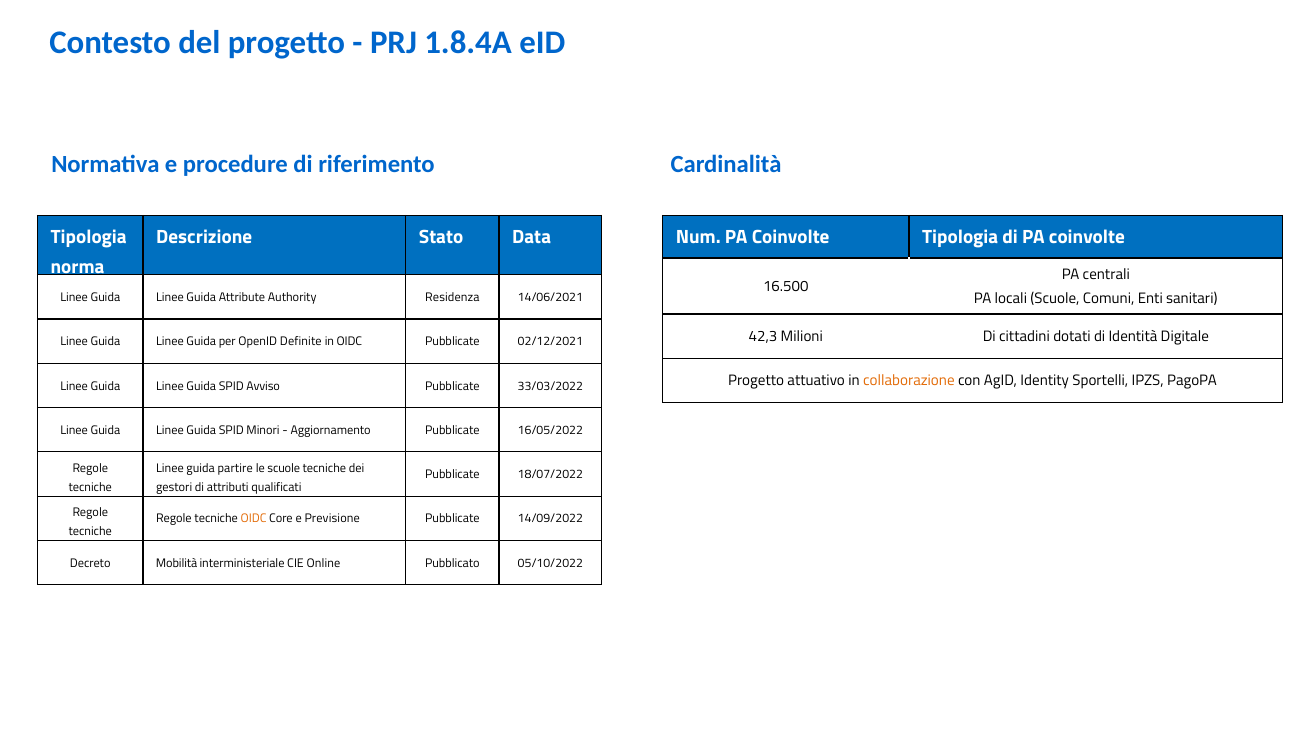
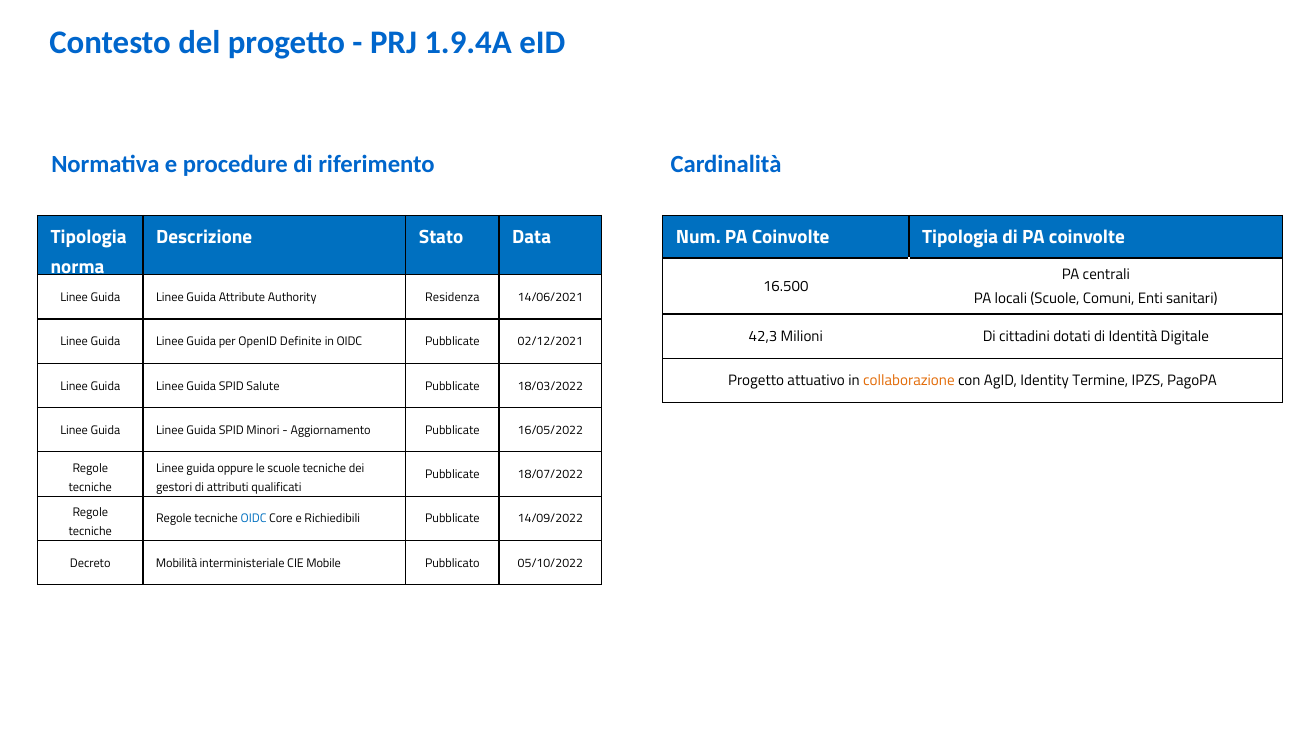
1.8.4A: 1.8.4A -> 1.9.4A
Sportelli: Sportelli -> Termine
Avviso: Avviso -> Salute
33/03/2022: 33/03/2022 -> 18/03/2022
partire: partire -> oppure
OIDC at (254, 519) colour: orange -> blue
Previsione: Previsione -> Richiedibili
Online: Online -> Mobile
